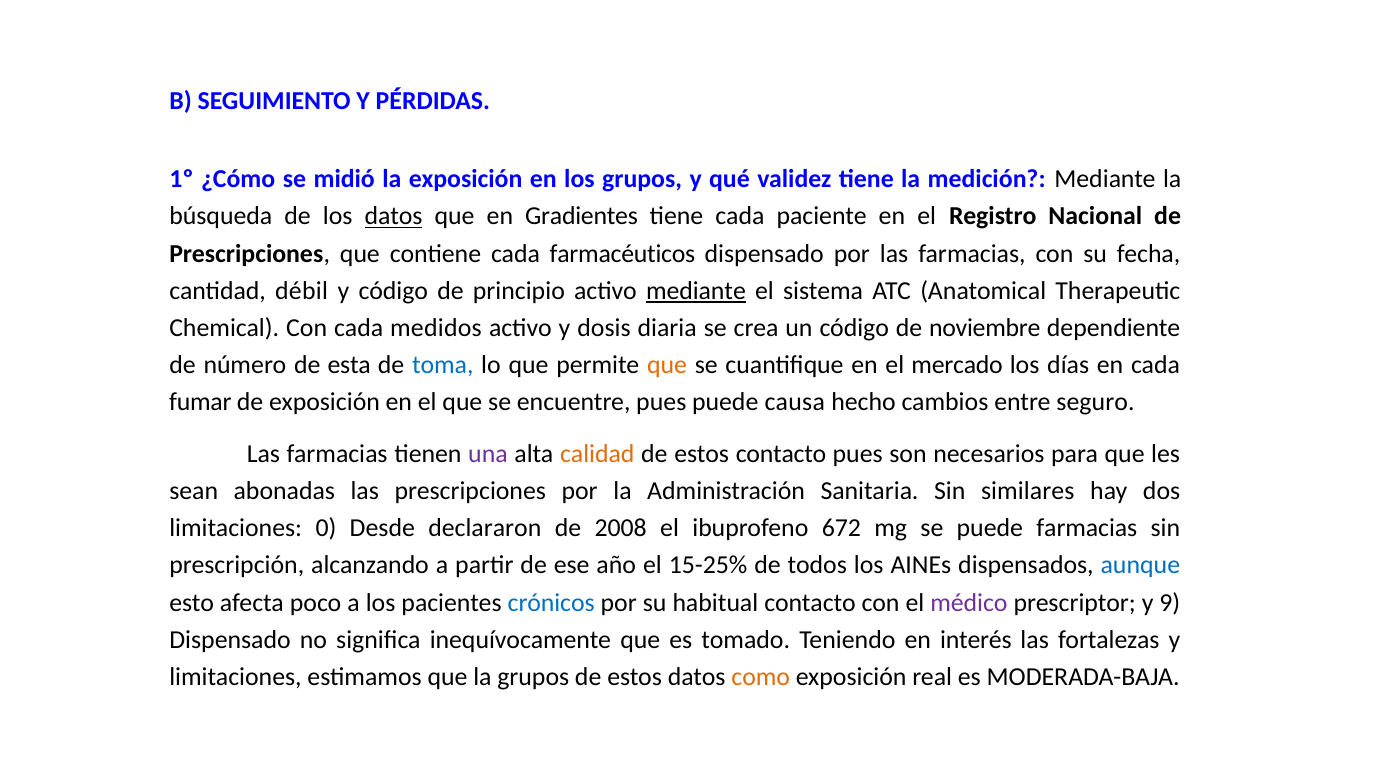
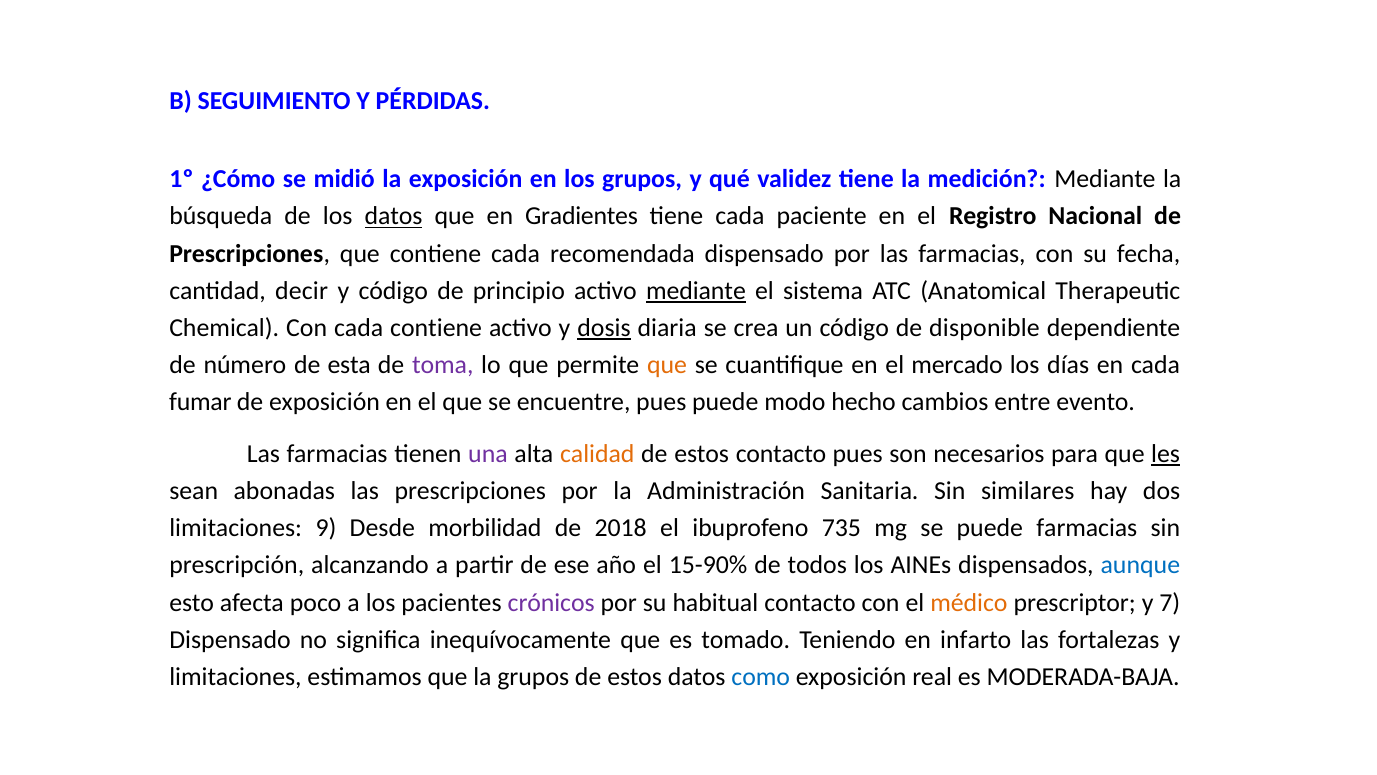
farmacéuticos: farmacéuticos -> recomendada
débil: débil -> decir
cada medidos: medidos -> contiene
dosis underline: none -> present
noviembre: noviembre -> disponible
toma colour: blue -> purple
causa: causa -> modo
seguro: seguro -> evento
les underline: none -> present
0: 0 -> 9
declararon: declararon -> morbilidad
2008: 2008 -> 2018
672: 672 -> 735
15-25%: 15-25% -> 15-90%
crónicos colour: blue -> purple
médico colour: purple -> orange
9: 9 -> 7
interés: interés -> infarto
como colour: orange -> blue
